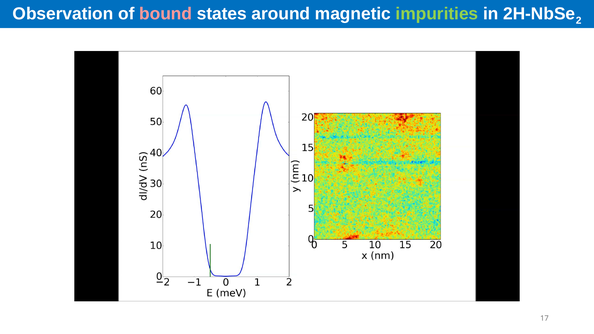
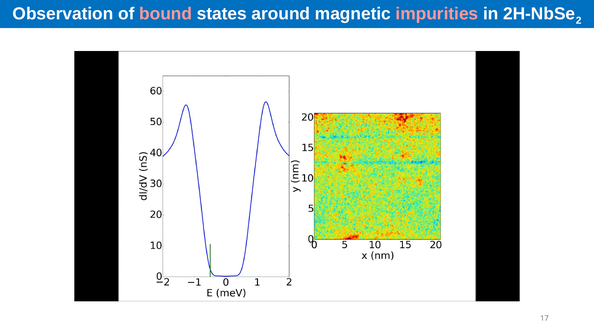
impurities colour: light green -> pink
